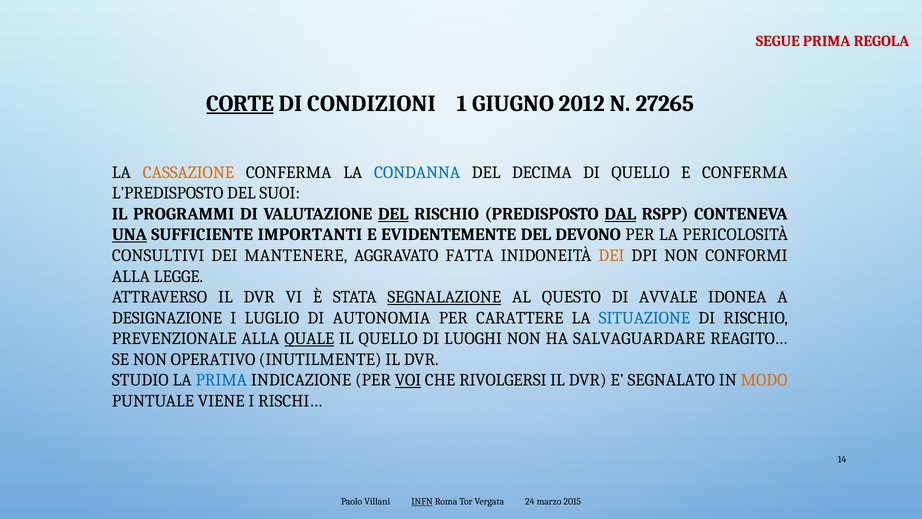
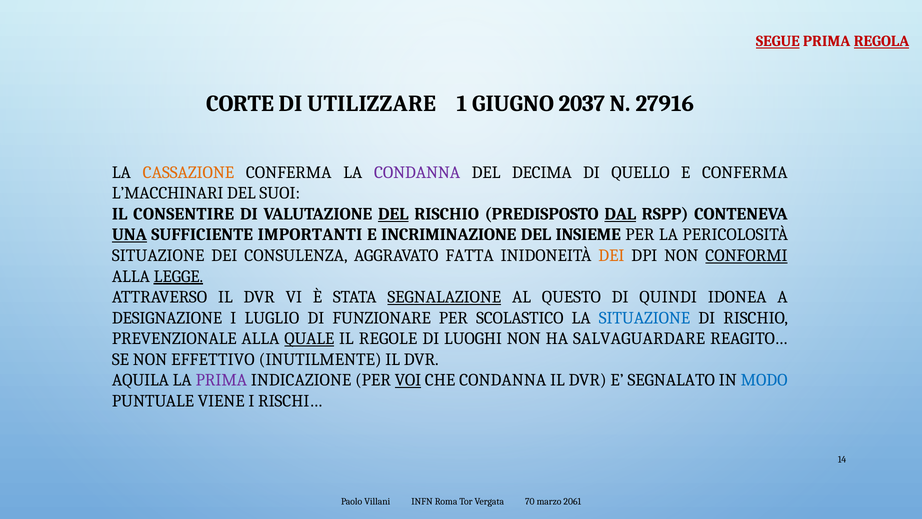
SEGUE underline: none -> present
REGOLA underline: none -> present
CORTE underline: present -> none
CONDIZIONI: CONDIZIONI -> UTILIZZARE
2012: 2012 -> 2037
27265: 27265 -> 27916
CONDANNA at (417, 172) colour: blue -> purple
L’PREDISPOSTO: L’PREDISPOSTO -> L’MACCHINARI
PROGRAMMI: PROGRAMMI -> CONSENTIRE
EVIDENTEMENTE: EVIDENTEMENTE -> INCRIMINAZIONE
DEVONO: DEVONO -> INSIEME
CONSULTIVI at (158, 255): CONSULTIVI -> SITUAZIONE
MANTENERE: MANTENERE -> CONSULENZA
CONFORMI underline: none -> present
LEGGE underline: none -> present
AVVALE: AVVALE -> QUINDI
AUTONOMIA: AUTONOMIA -> FUNZIONARE
CARATTERE: CARATTERE -> SCOLASTICO
IL QUELLO: QUELLO -> REGOLE
OPERATIVO: OPERATIVO -> EFFETTIVO
STUDIO: STUDIO -> AQUILA
PRIMA at (221, 380) colour: blue -> purple
CHE RIVOLGERSI: RIVOLGERSI -> CONDANNA
MODO colour: orange -> blue
INFN underline: present -> none
24: 24 -> 70
2015: 2015 -> 2061
